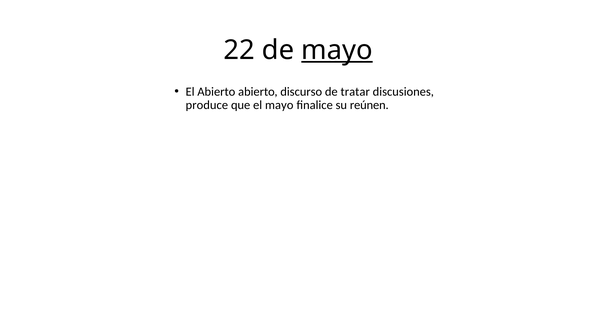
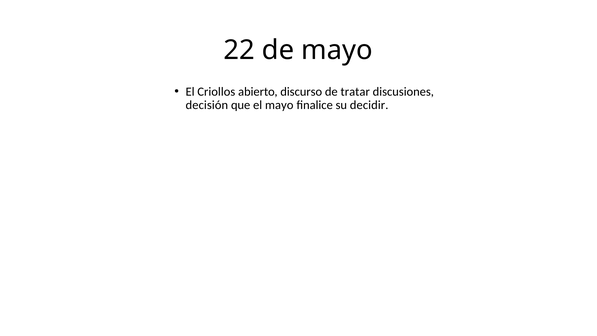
mayo at (337, 50) underline: present -> none
El Abierto: Abierto -> Criollos
produce: produce -> decisión
reúnen: reúnen -> decidir
